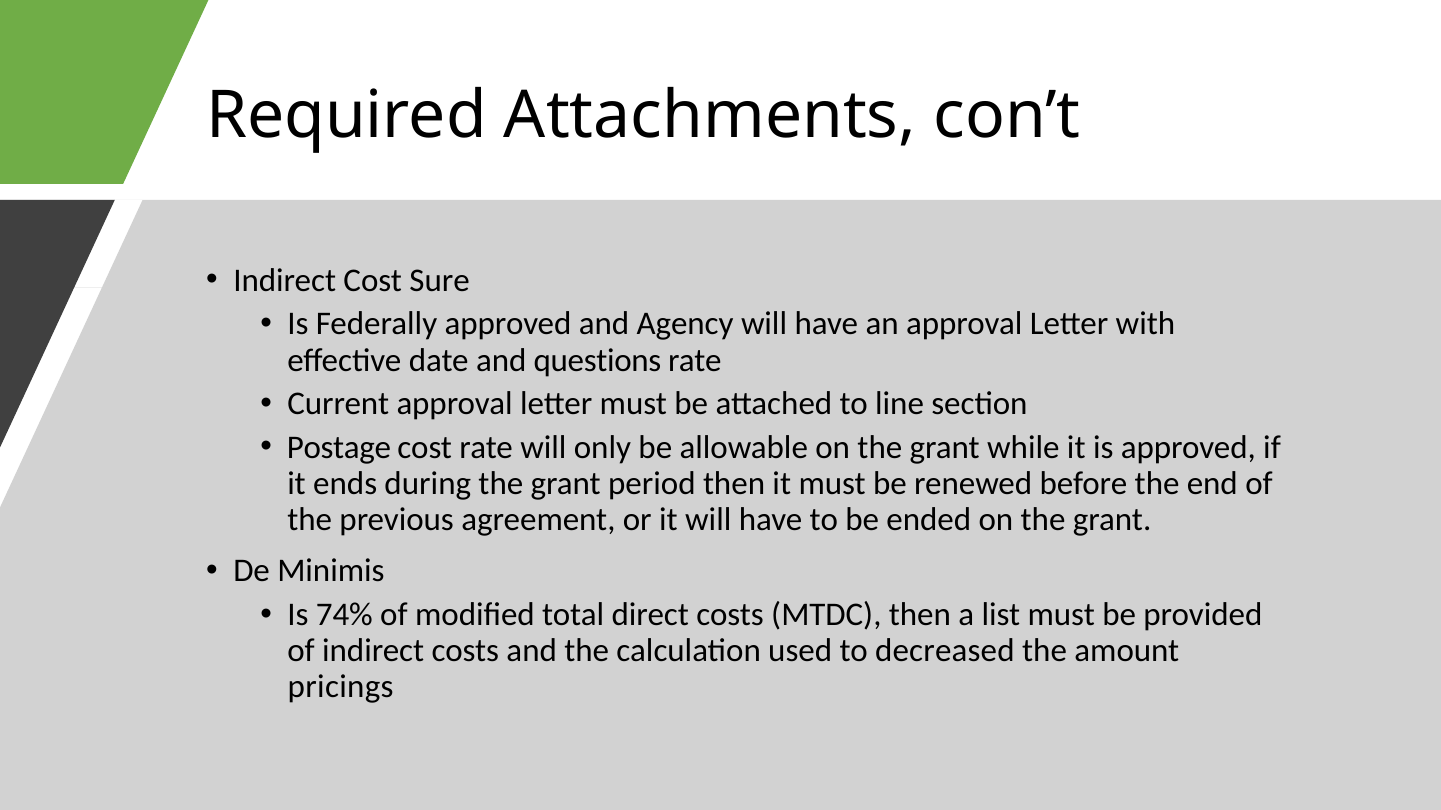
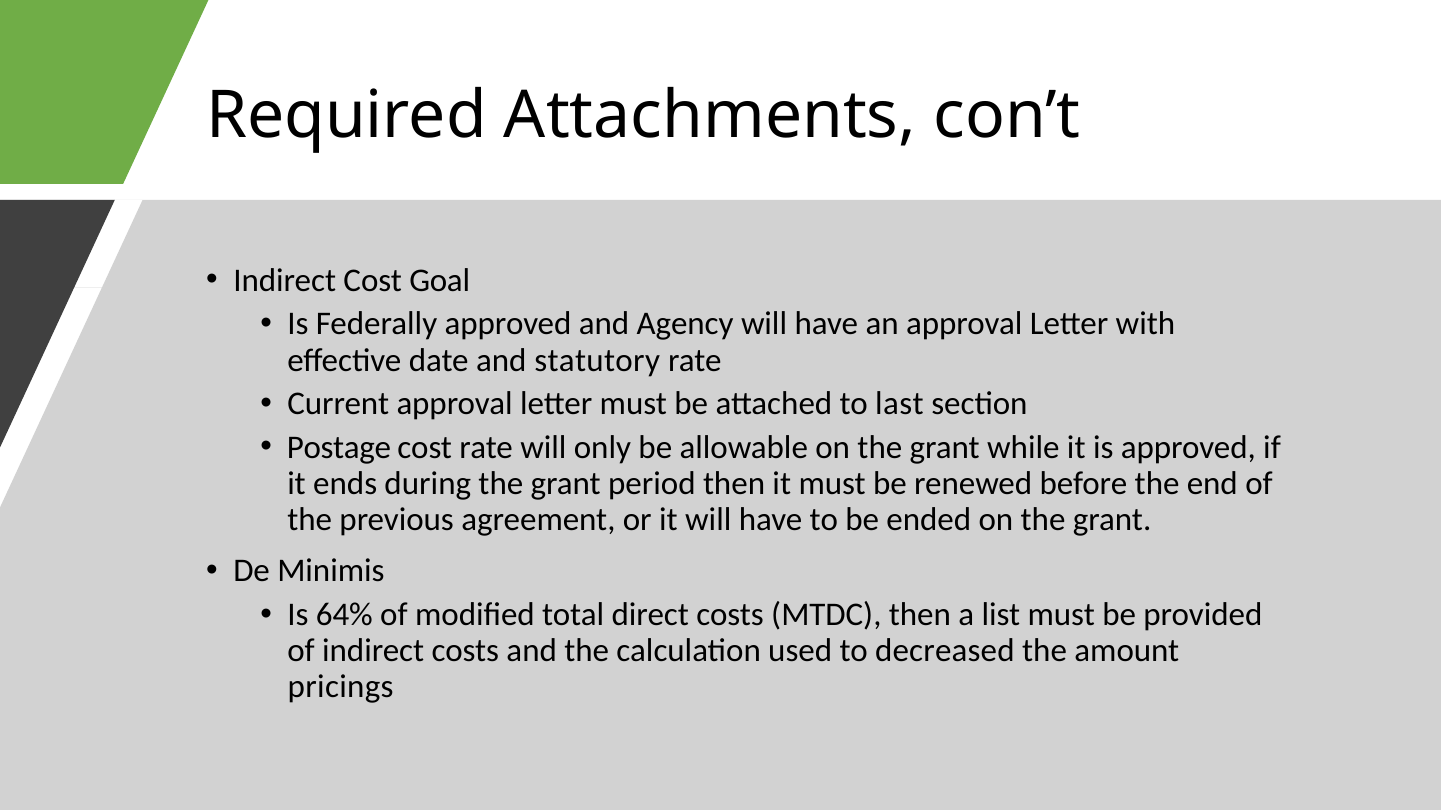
Sure: Sure -> Goal
questions: questions -> statutory
line: line -> last
74%: 74% -> 64%
